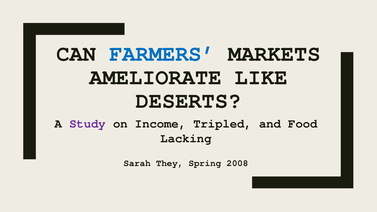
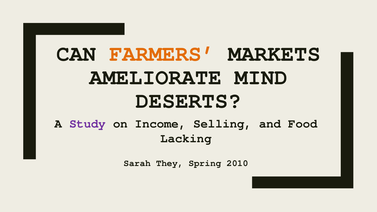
FARMERS colour: blue -> orange
LIKE: LIKE -> MIND
Tripled: Tripled -> Selling
2008: 2008 -> 2010
